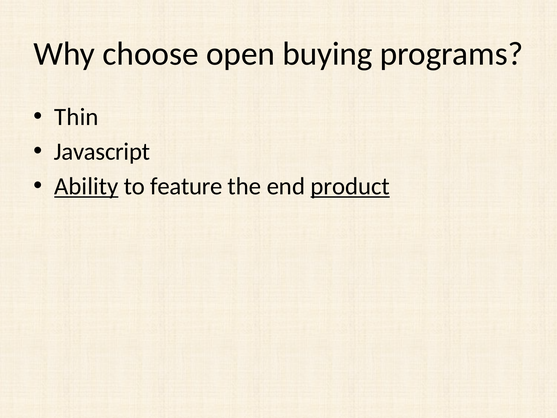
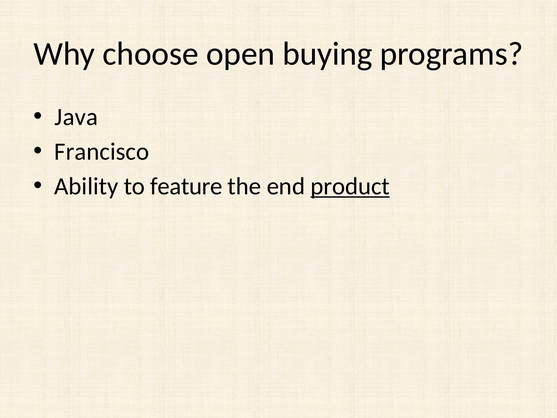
Thin: Thin -> Java
Javascript: Javascript -> Francisco
Ability underline: present -> none
